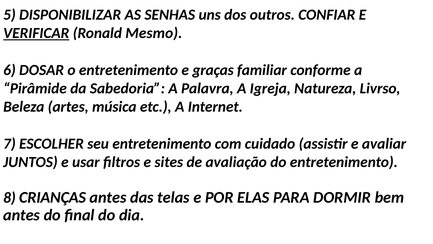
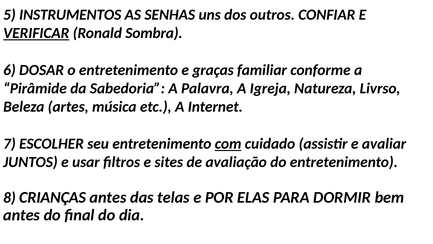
DISPONIBILIZAR: DISPONIBILIZAR -> INSTRUMENTOS
Mesmo: Mesmo -> Sombra
com underline: none -> present
